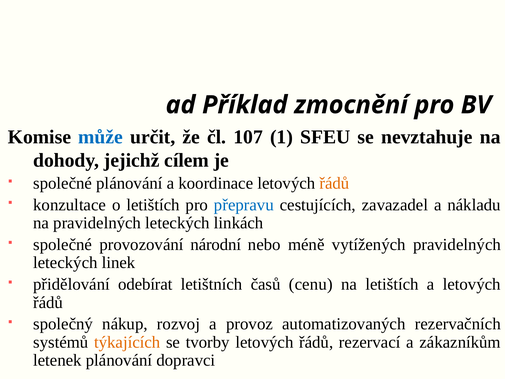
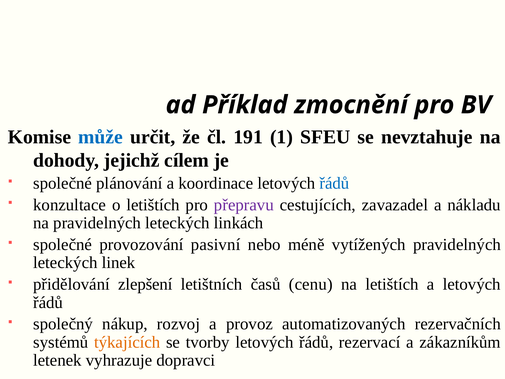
107: 107 -> 191
řádů at (334, 183) colour: orange -> blue
přepravu colour: blue -> purple
národní: národní -> pasivní
odebírat: odebírat -> zlepšení
letenek plánování: plánování -> vyhrazuje
